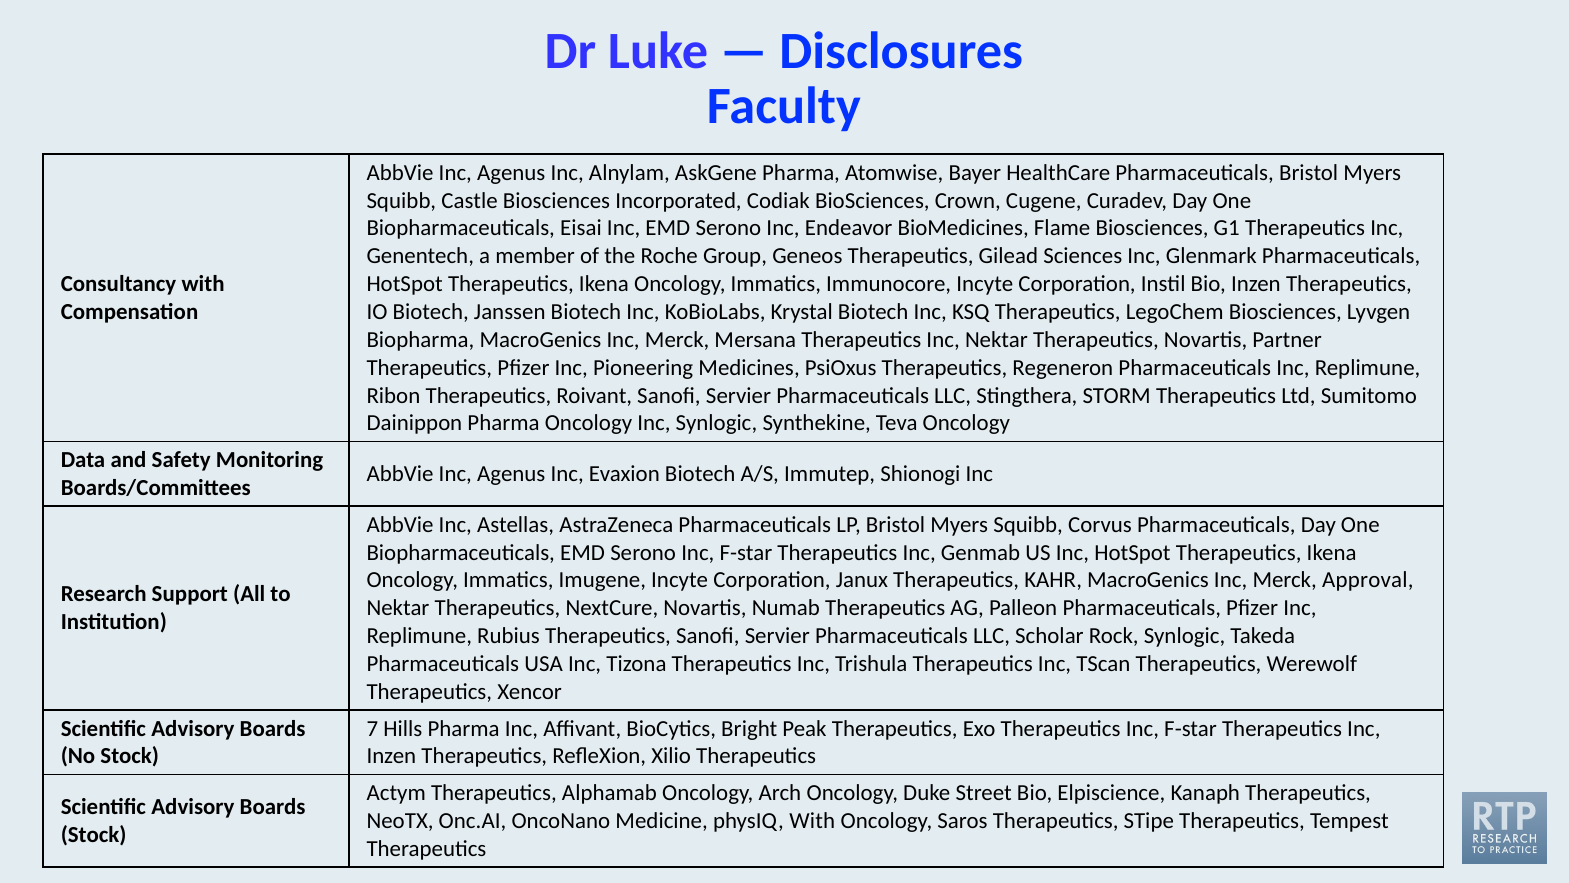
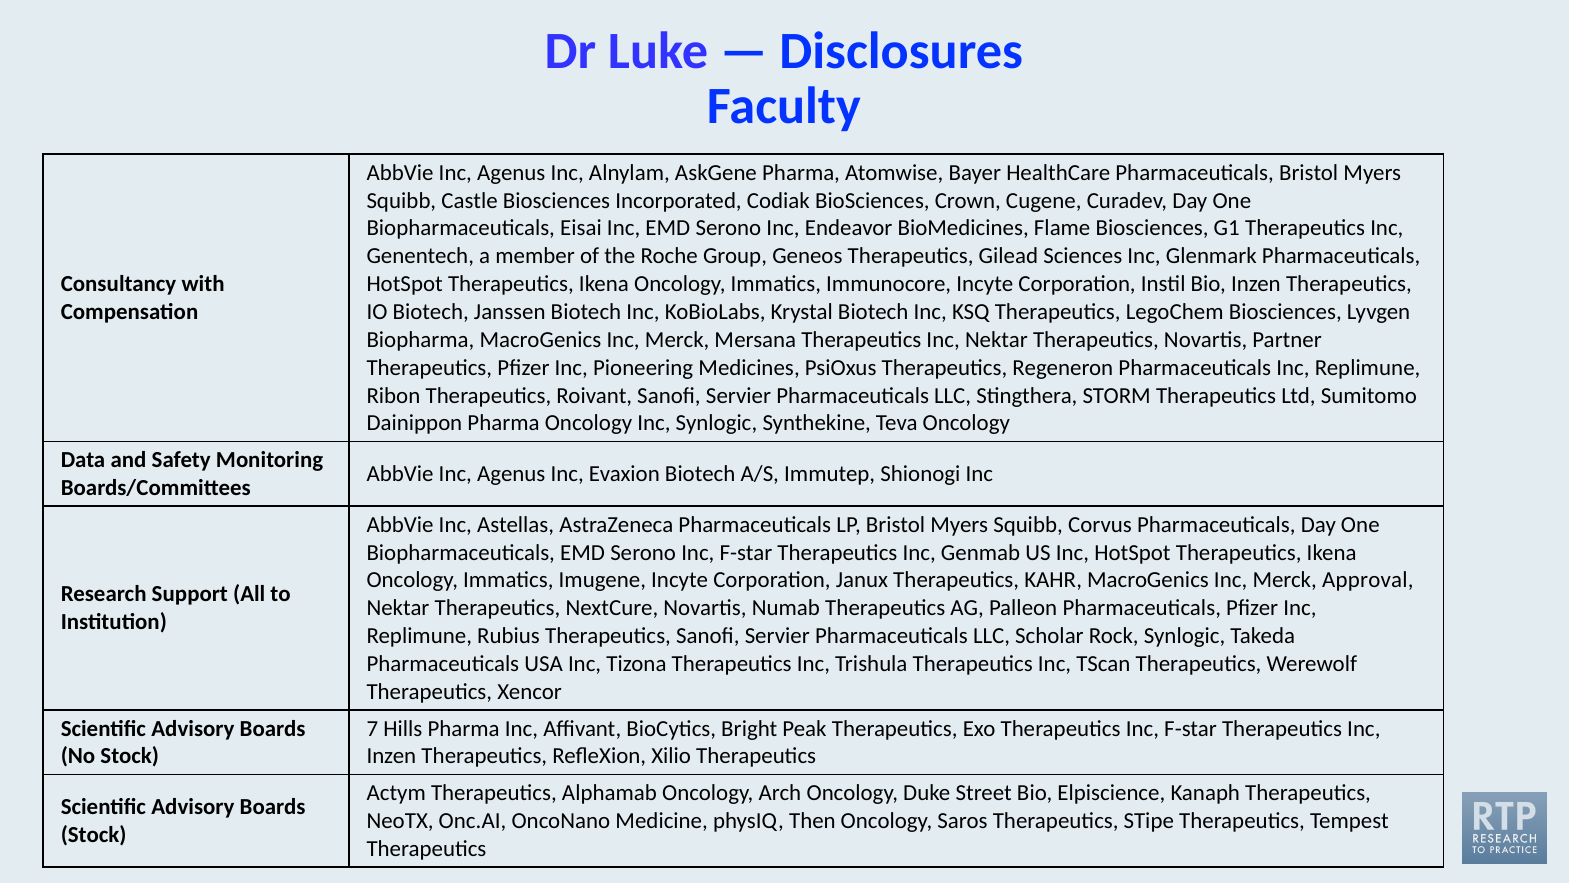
physIQ With: With -> Then
